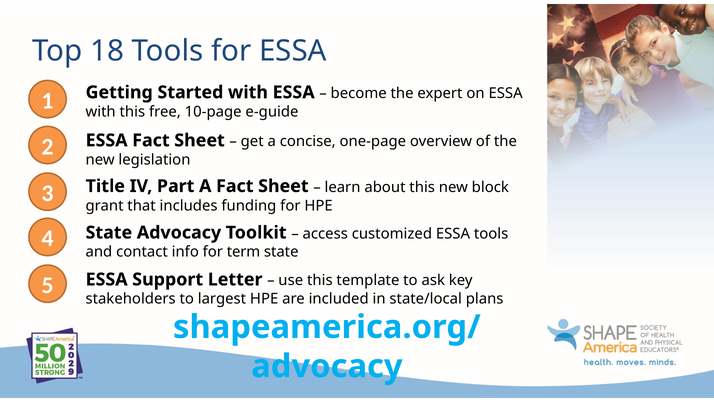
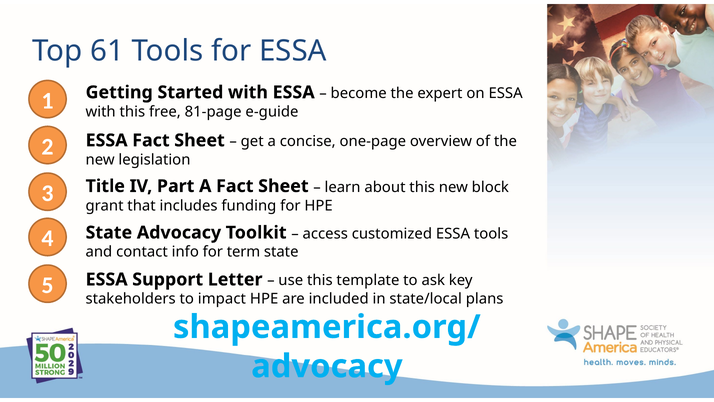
18: 18 -> 61
10-page: 10-page -> 81-page
largest: largest -> impact
